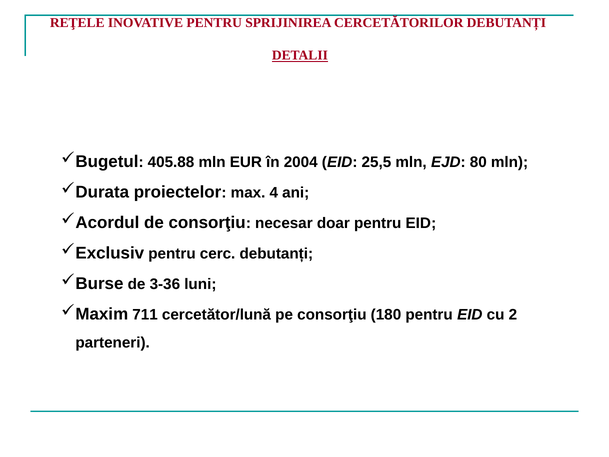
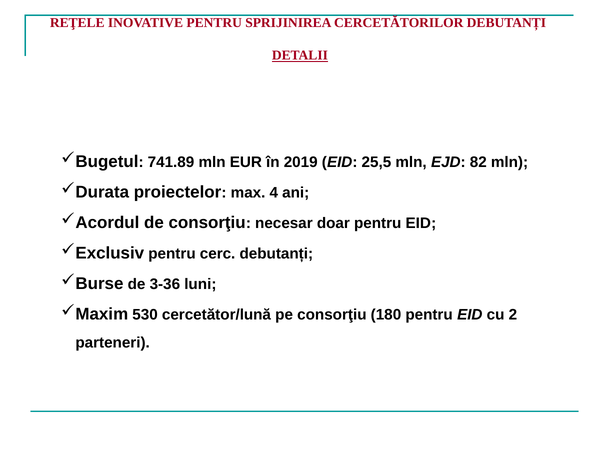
405.88: 405.88 -> 741.89
2004: 2004 -> 2019
80: 80 -> 82
711: 711 -> 530
